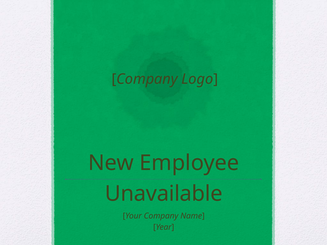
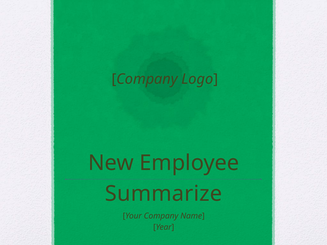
Unavailable: Unavailable -> Summarize
